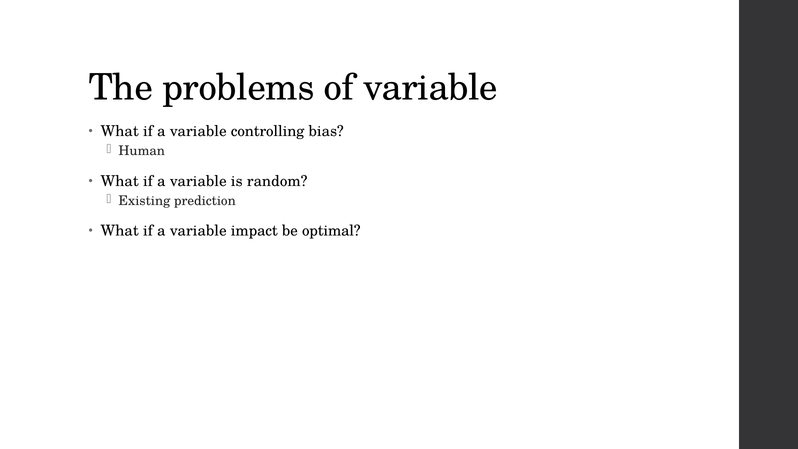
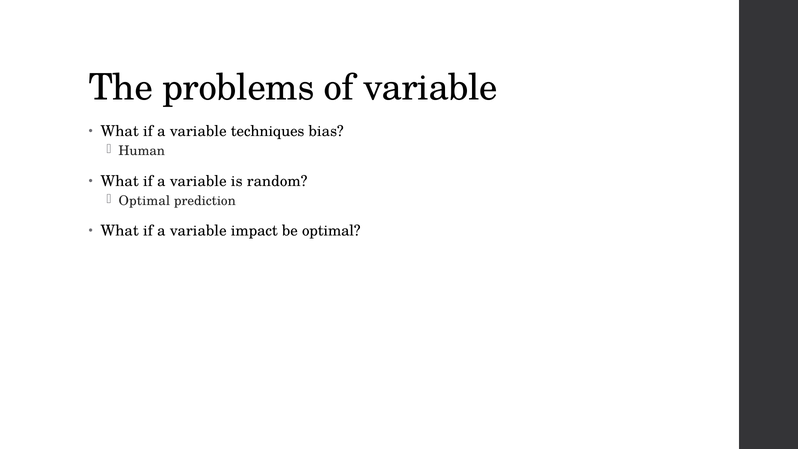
controlling: controlling -> techniques
Existing at (144, 201): Existing -> Optimal
